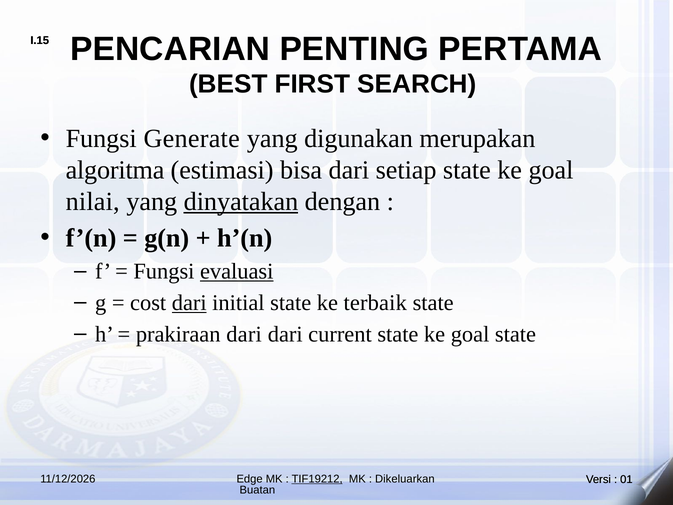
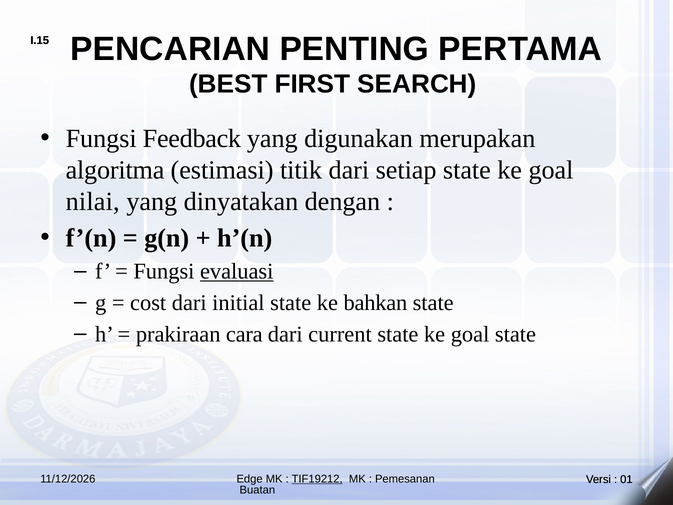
Generate: Generate -> Feedback
bisa: bisa -> titik
dinyatakan underline: present -> none
dari at (189, 303) underline: present -> none
terbaik: terbaik -> bahkan
prakiraan dari: dari -> cara
Dikeluarkan: Dikeluarkan -> Pemesanan
